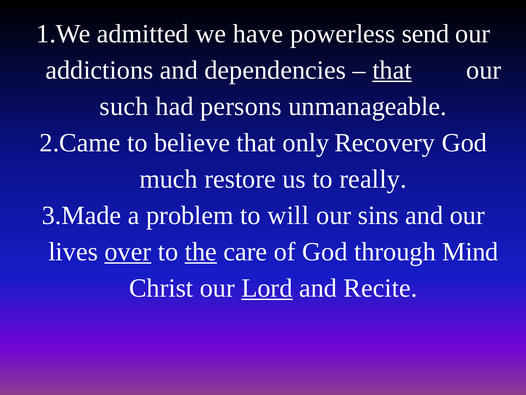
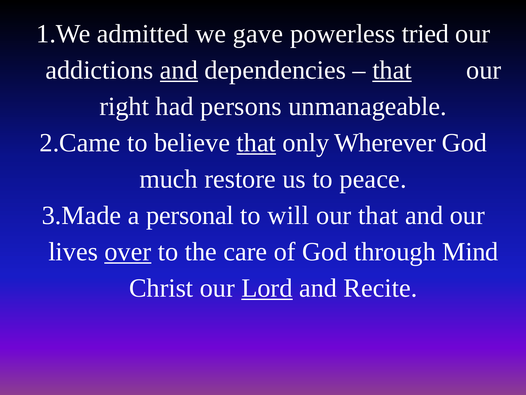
have: have -> gave
send: send -> tried
and at (179, 70) underline: none -> present
such: such -> right
that at (256, 143) underline: none -> present
Recovery: Recovery -> Wherever
really: really -> peace
problem: problem -> personal
our sins: sins -> that
the underline: present -> none
